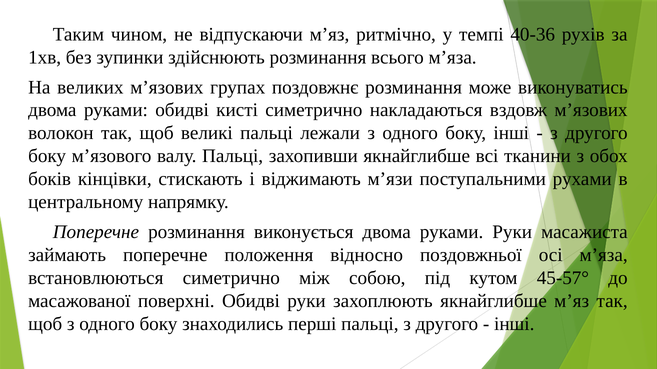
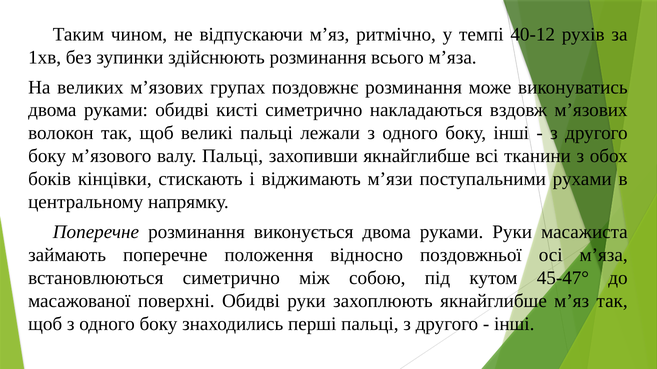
40-36: 40-36 -> 40-12
45-57°: 45-57° -> 45-47°
